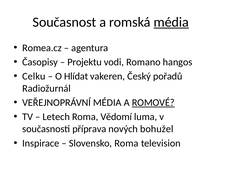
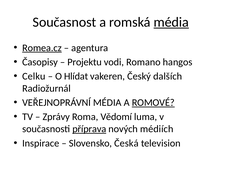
Romea.cz underline: none -> present
pořadů: pořadů -> dalších
Letech: Letech -> Zprávy
příprava underline: none -> present
bohužel: bohužel -> médiích
Slovensko Roma: Roma -> Česká
